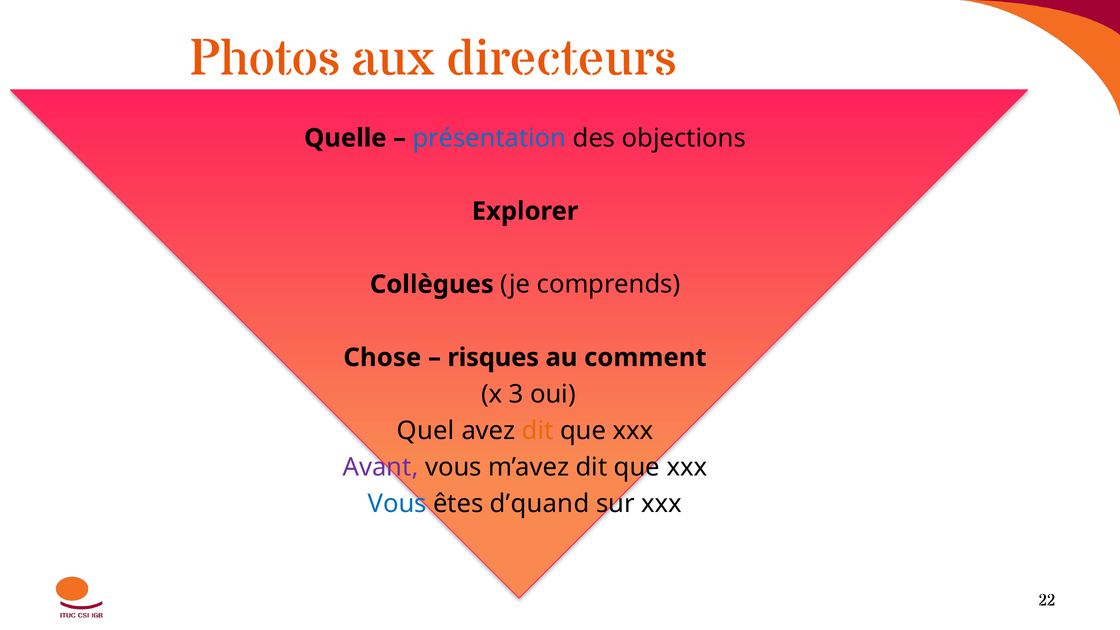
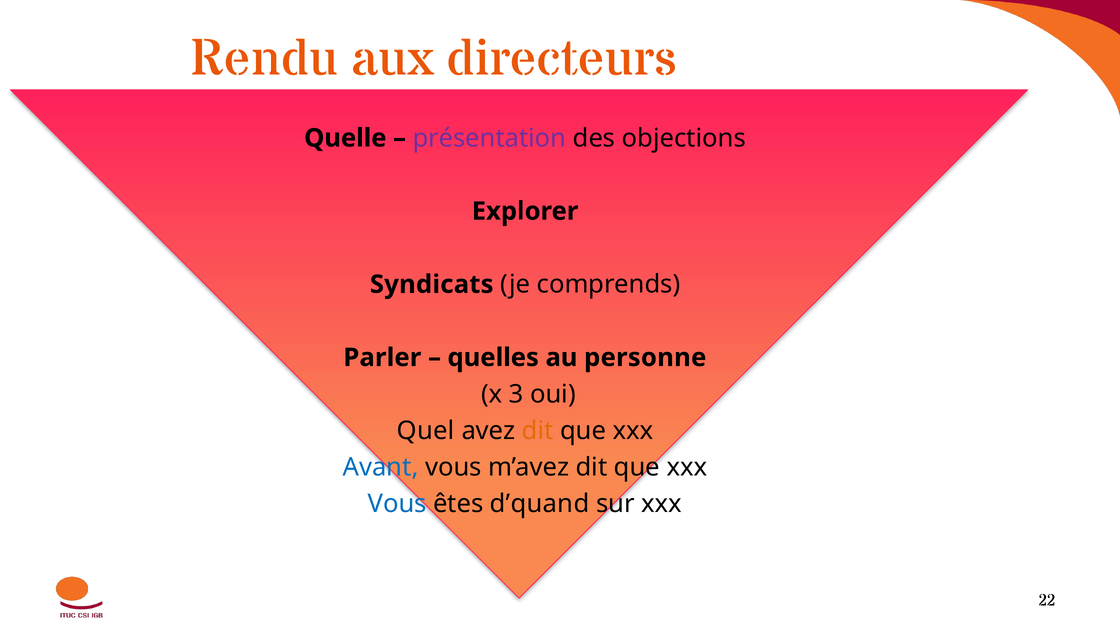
Photos: Photos -> Rendu
présentation colour: blue -> purple
Collègues: Collègues -> Syndicats
Chose: Chose -> Parler
risques: risques -> quelles
comment: comment -> personne
Avant colour: purple -> blue
